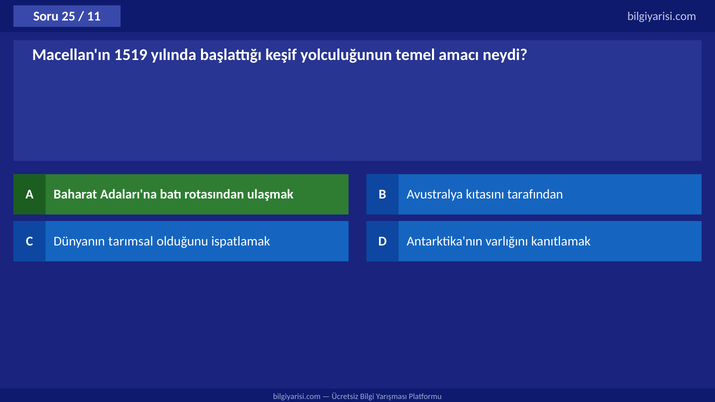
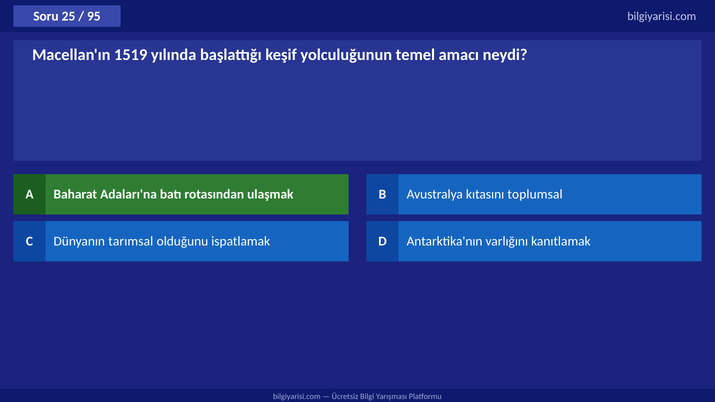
11: 11 -> 95
tarafından: tarafından -> toplumsal
